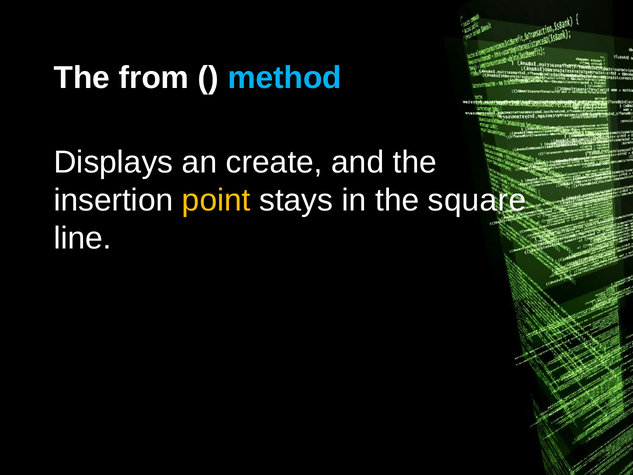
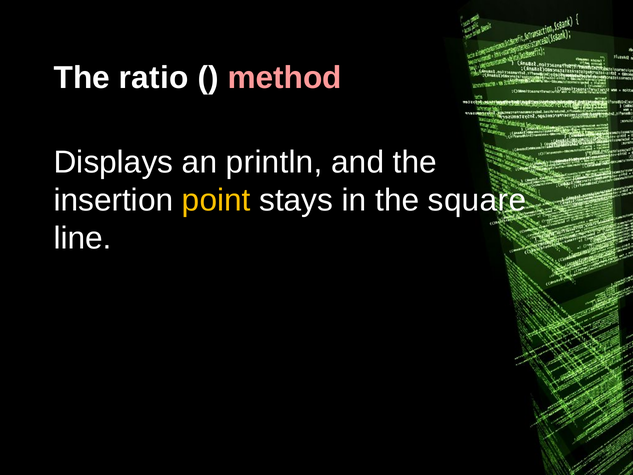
from: from -> ratio
method colour: light blue -> pink
create: create -> println
